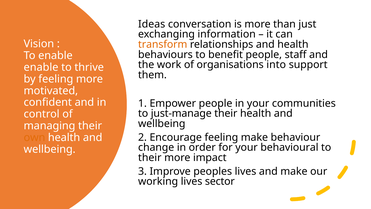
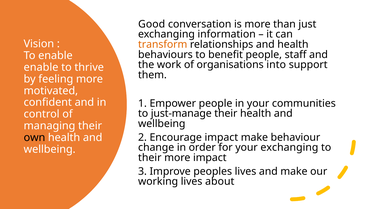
Ideas: Ideas -> Good
Encourage feeling: feeling -> impact
own colour: orange -> black
your behavioural: behavioural -> exchanging
sector: sector -> about
